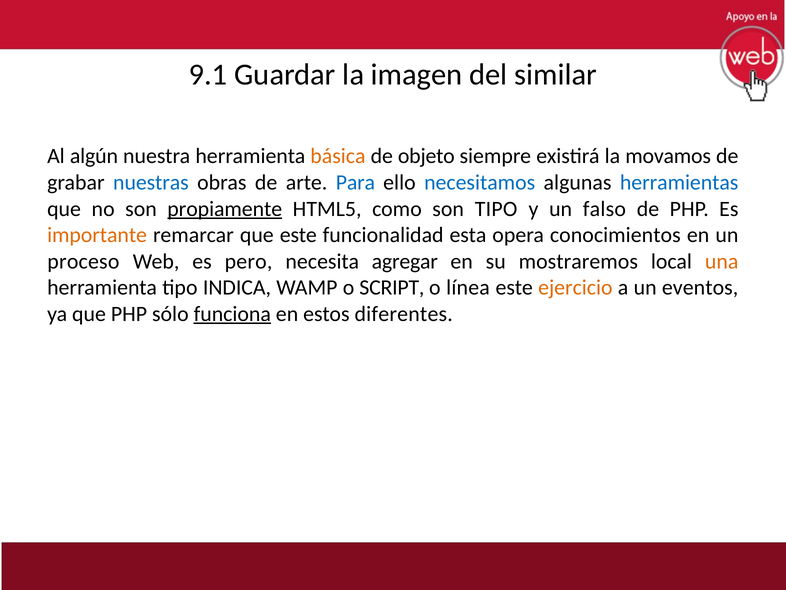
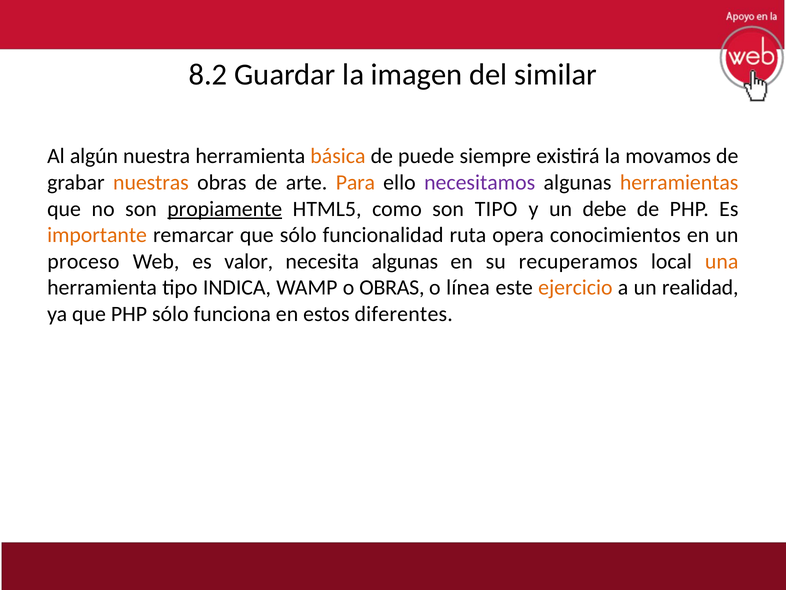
9.1: 9.1 -> 8.2
objeto: objeto -> puede
nuestras colour: blue -> orange
Para colour: blue -> orange
necesitamos colour: blue -> purple
herramientas colour: blue -> orange
falso: falso -> debe
que este: este -> sólo
esta: esta -> ruta
pero: pero -> valor
necesita agregar: agregar -> algunas
mostraremos: mostraremos -> recuperamos
o SCRIPT: SCRIPT -> OBRAS
eventos: eventos -> realidad
funciona underline: present -> none
